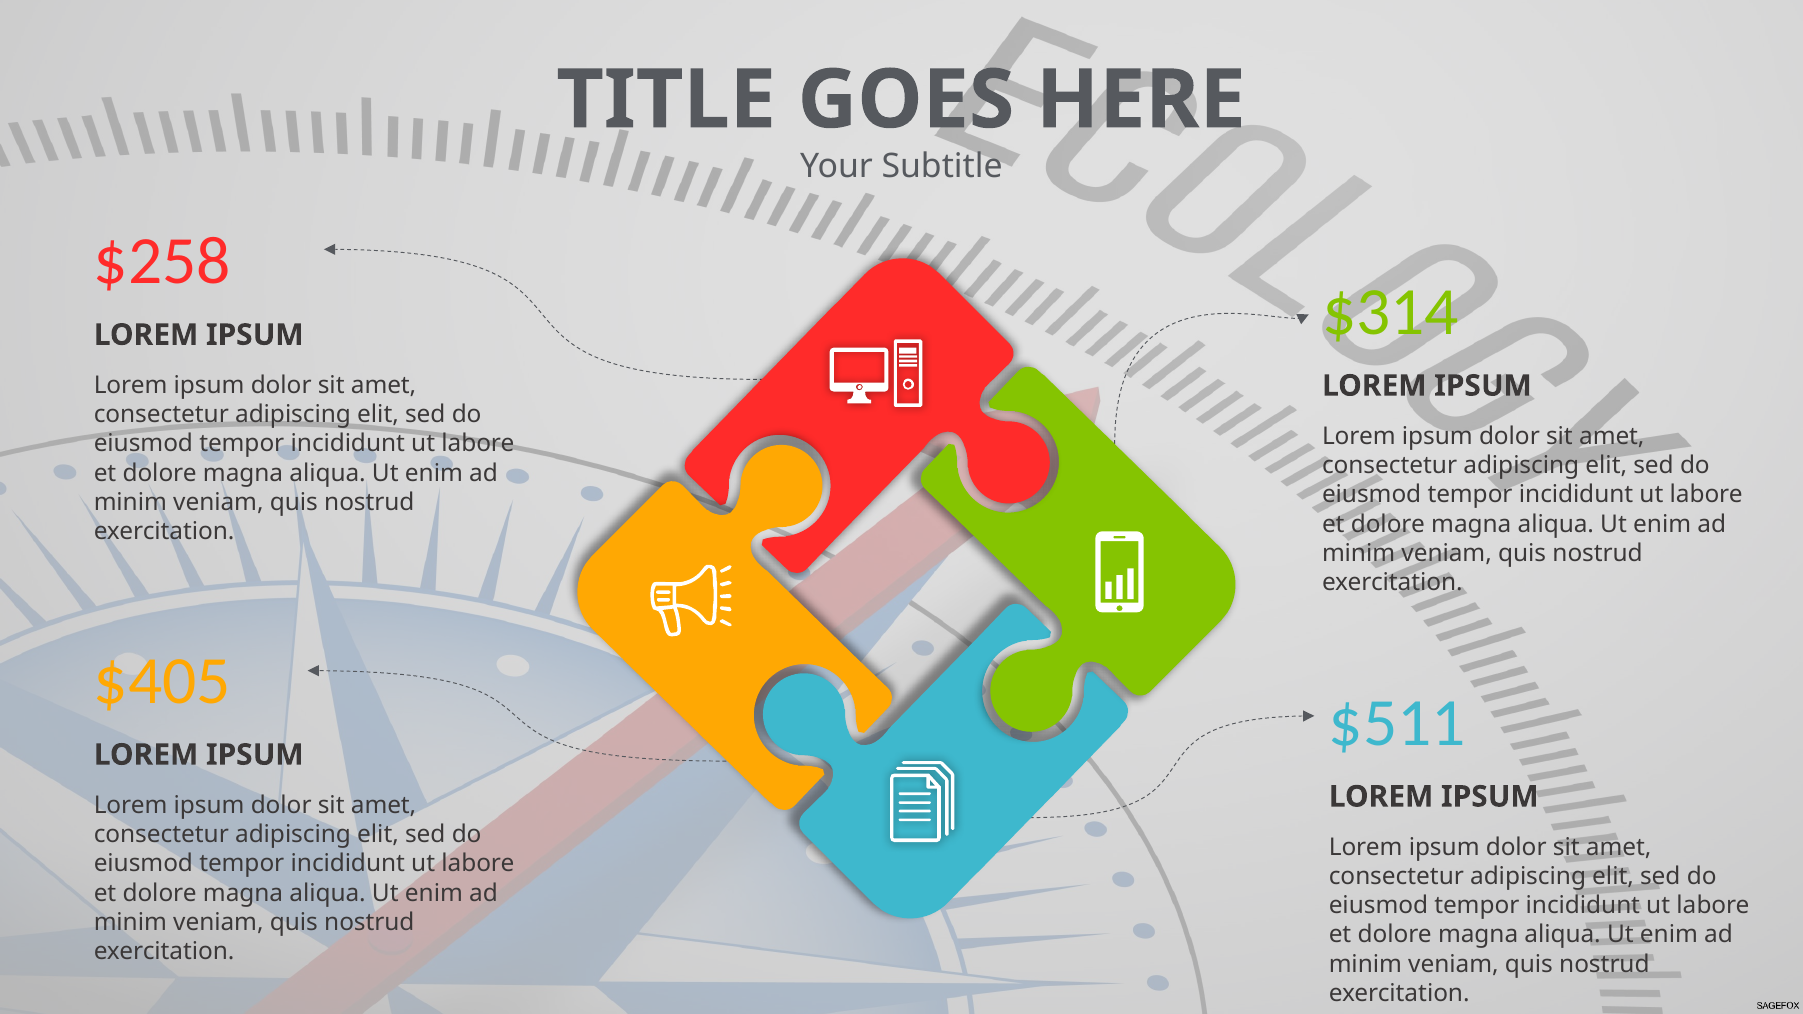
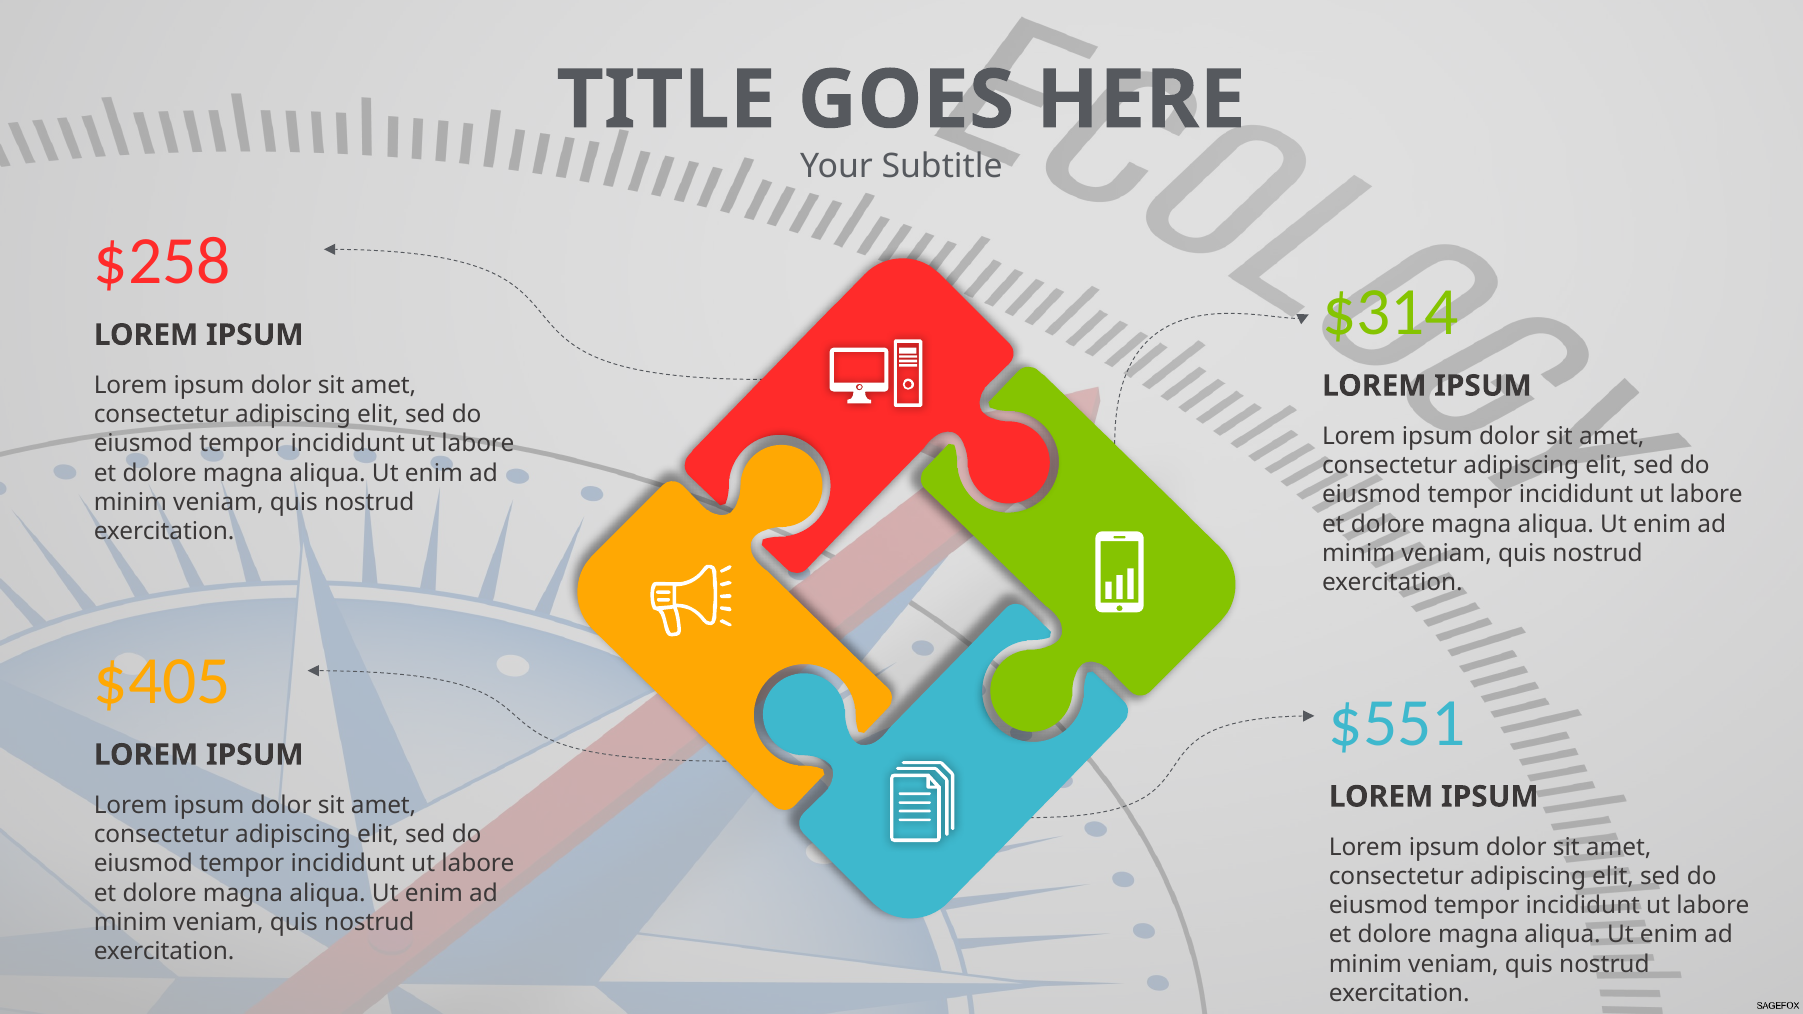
$511: $511 -> $551
